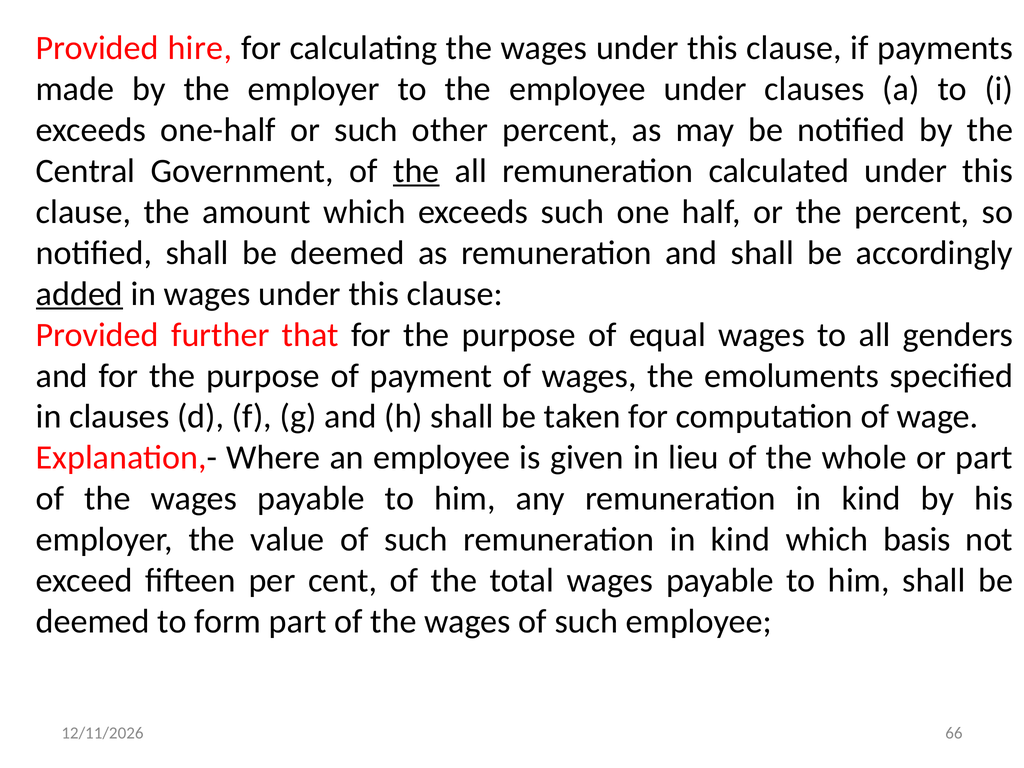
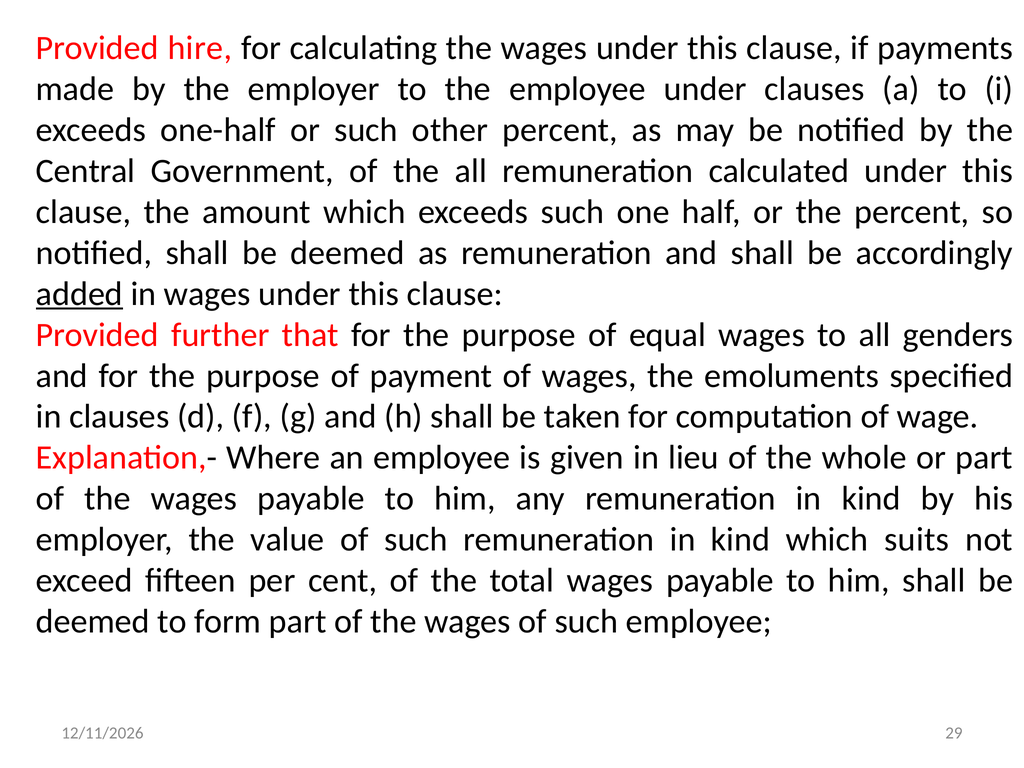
the at (416, 171) underline: present -> none
basis: basis -> suits
66: 66 -> 29
